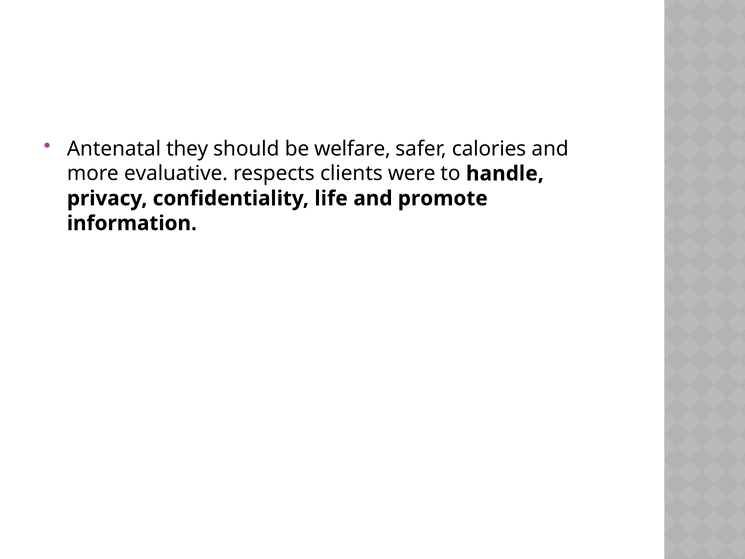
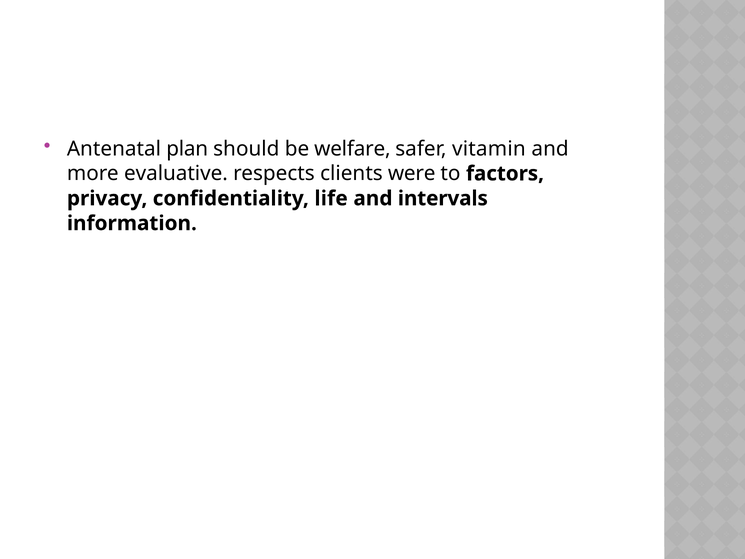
they: they -> plan
calories: calories -> vitamin
handle: handle -> factors
promote: promote -> intervals
